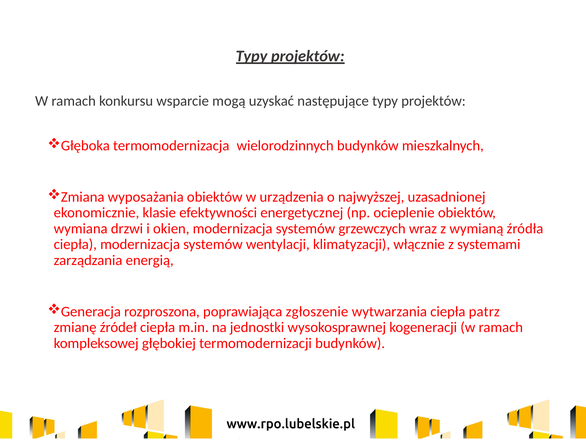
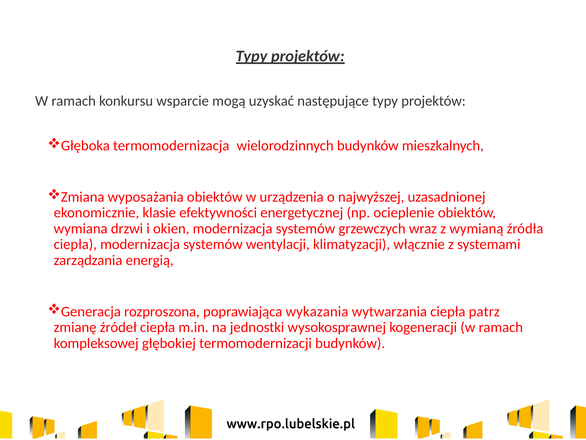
zgłoszenie: zgłoszenie -> wykazania
